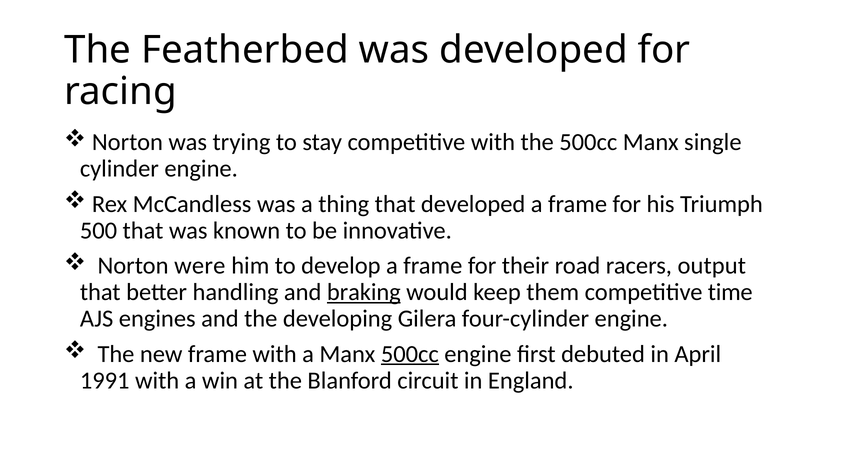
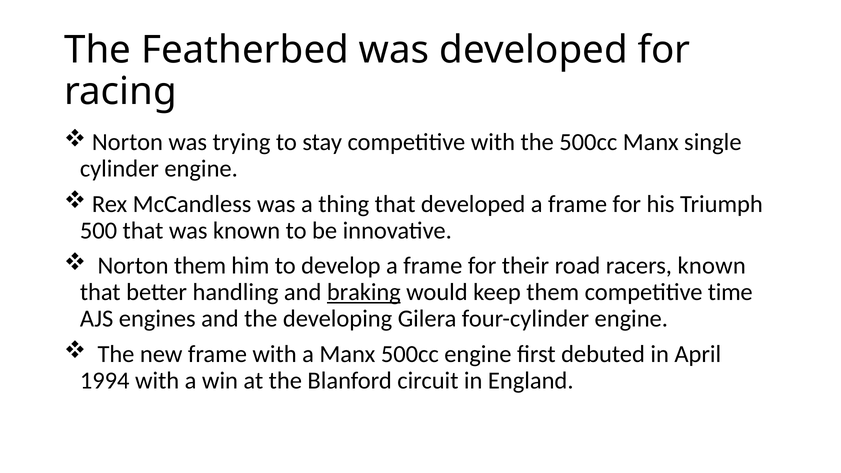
Norton were: were -> them
racers output: output -> known
500cc at (410, 354) underline: present -> none
1991: 1991 -> 1994
